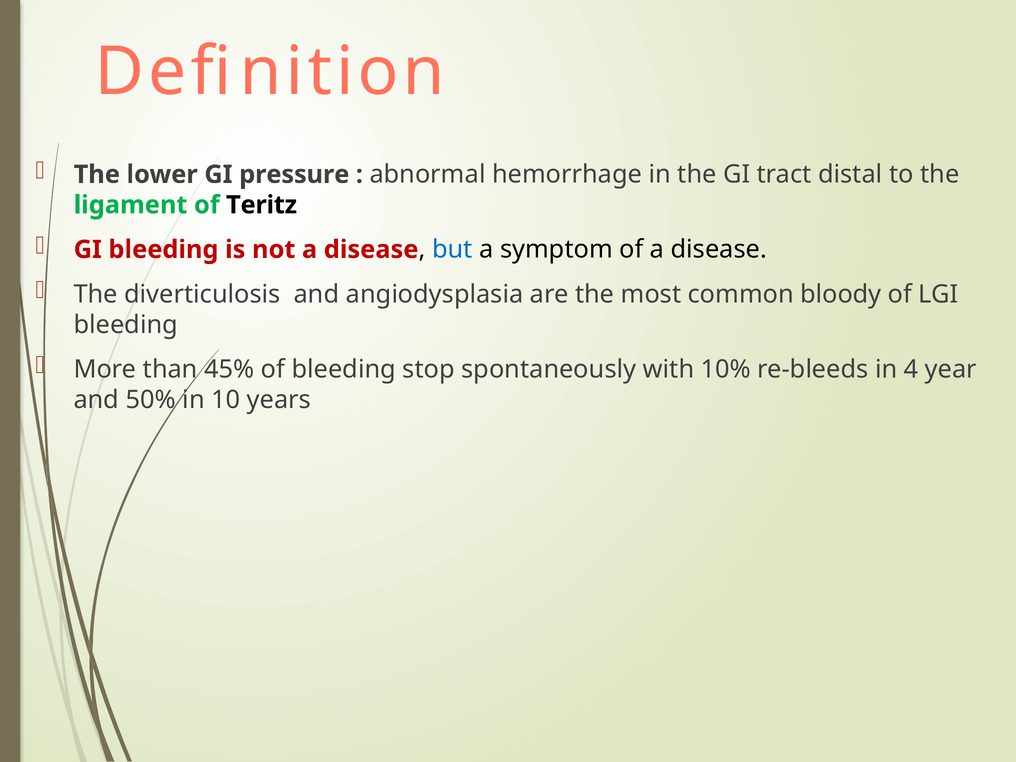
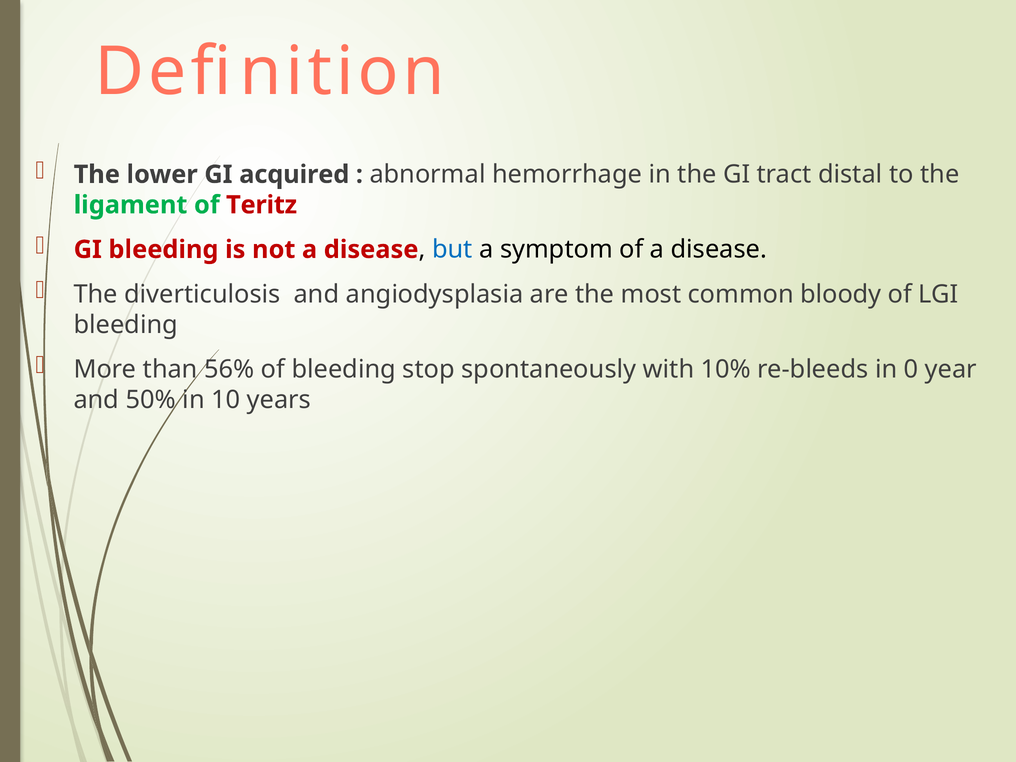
pressure: pressure -> acquired
Teritz colour: black -> red
45%: 45% -> 56%
4: 4 -> 0
